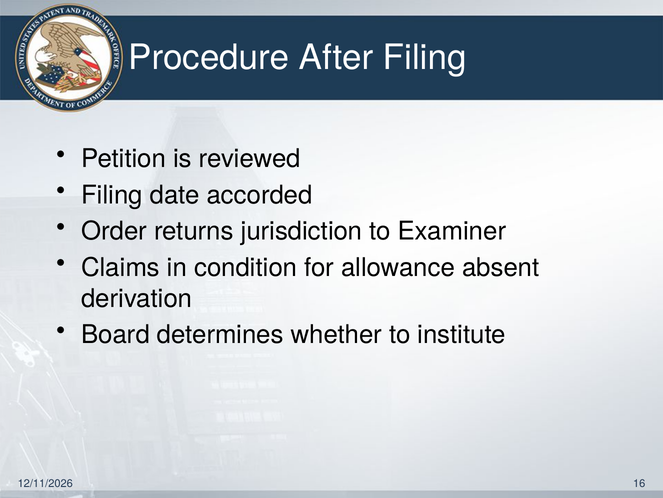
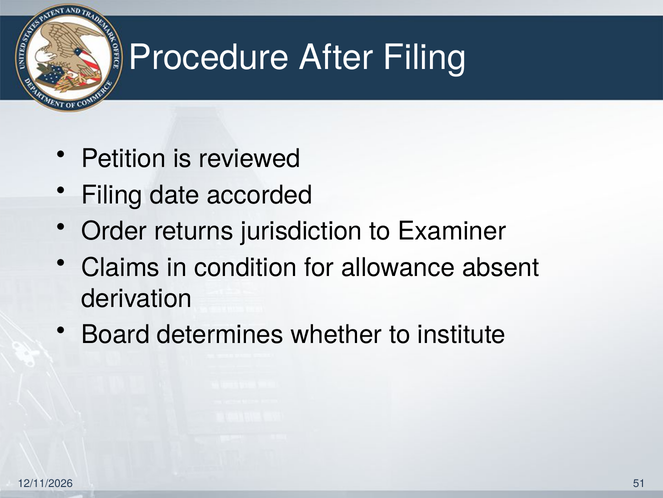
16: 16 -> 51
